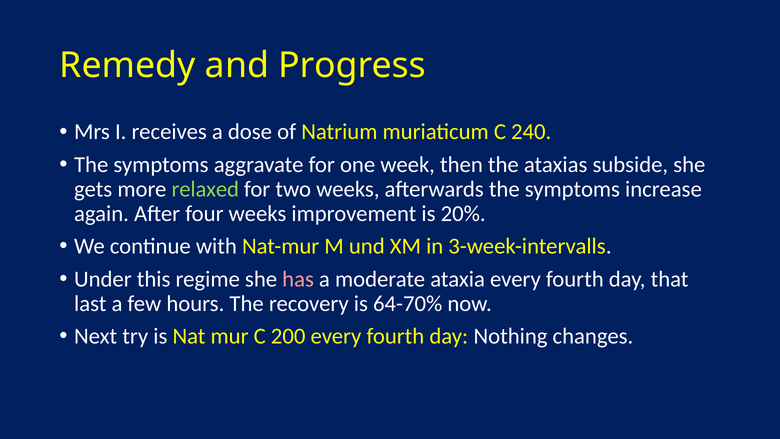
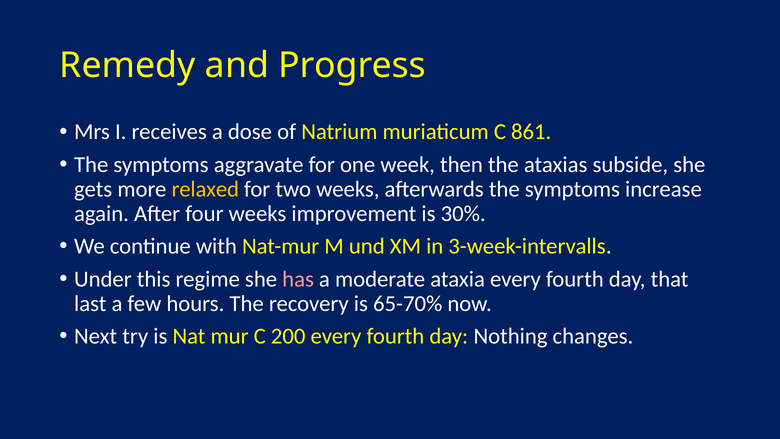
240: 240 -> 861
relaxed colour: light green -> yellow
20%: 20% -> 30%
64-70%: 64-70% -> 65-70%
